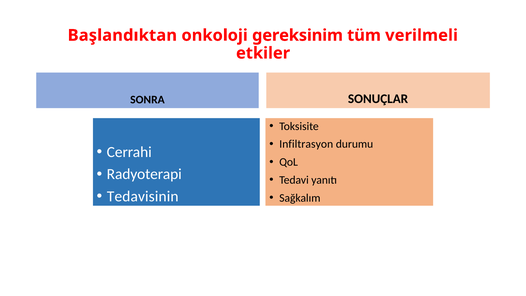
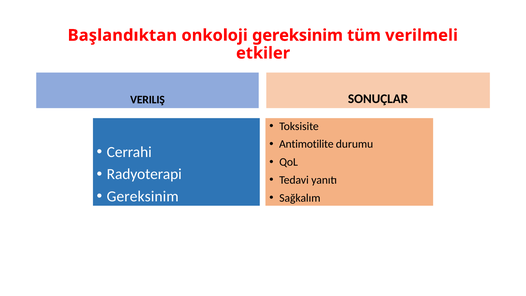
SONRA: SONRA -> VERILIŞ
Infiltrasyon: Infiltrasyon -> Antimotilite
Tedavisinin at (143, 196): Tedavisinin -> Gereksinim
